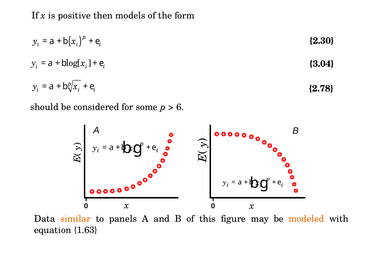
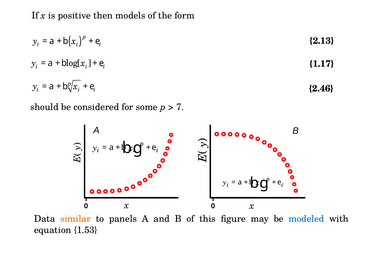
2.30: 2.30 -> 2.13
3.04: 3.04 -> 1.17
2.78: 2.78 -> 2.46
6: 6 -> 7
modeled colour: orange -> blue
1.63: 1.63 -> 1.53
